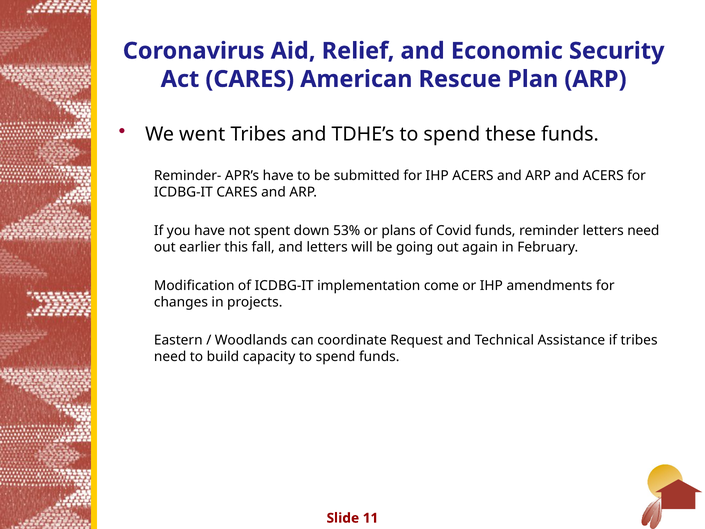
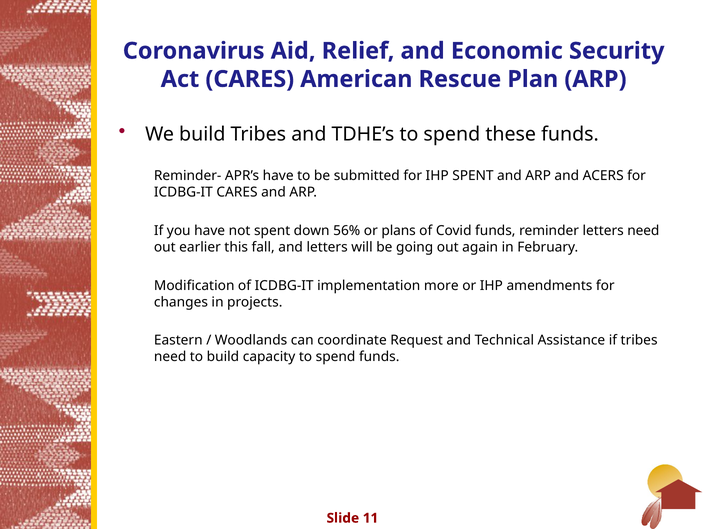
We went: went -> build
IHP ACERS: ACERS -> SPENT
53%: 53% -> 56%
come: come -> more
